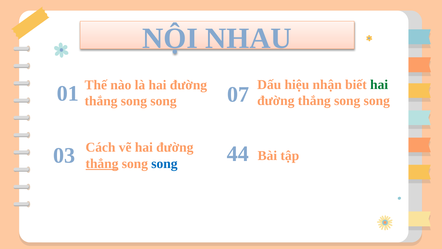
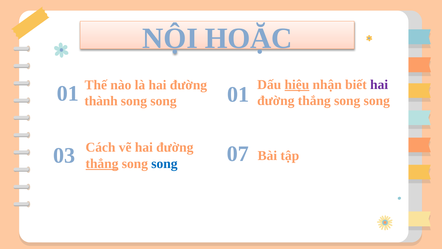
NHAU: NHAU -> HOẶC
hiệu underline: none -> present
hai at (379, 85) colour: green -> purple
01 07: 07 -> 01
thắng at (101, 101): thắng -> thành
44: 44 -> 07
